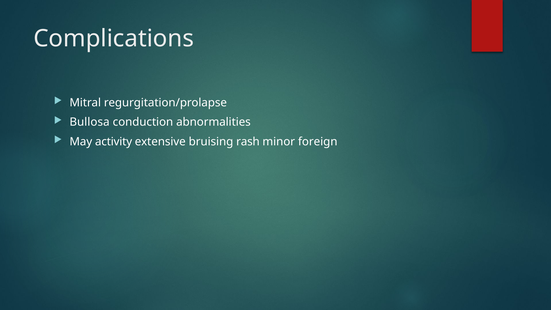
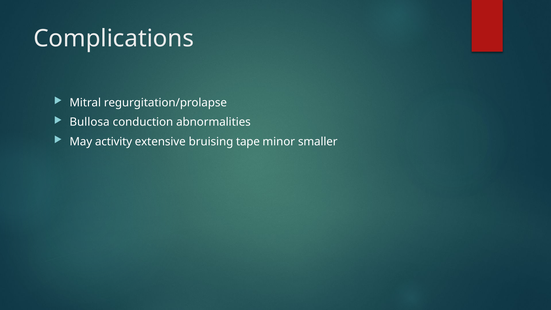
rash: rash -> tape
foreign: foreign -> smaller
